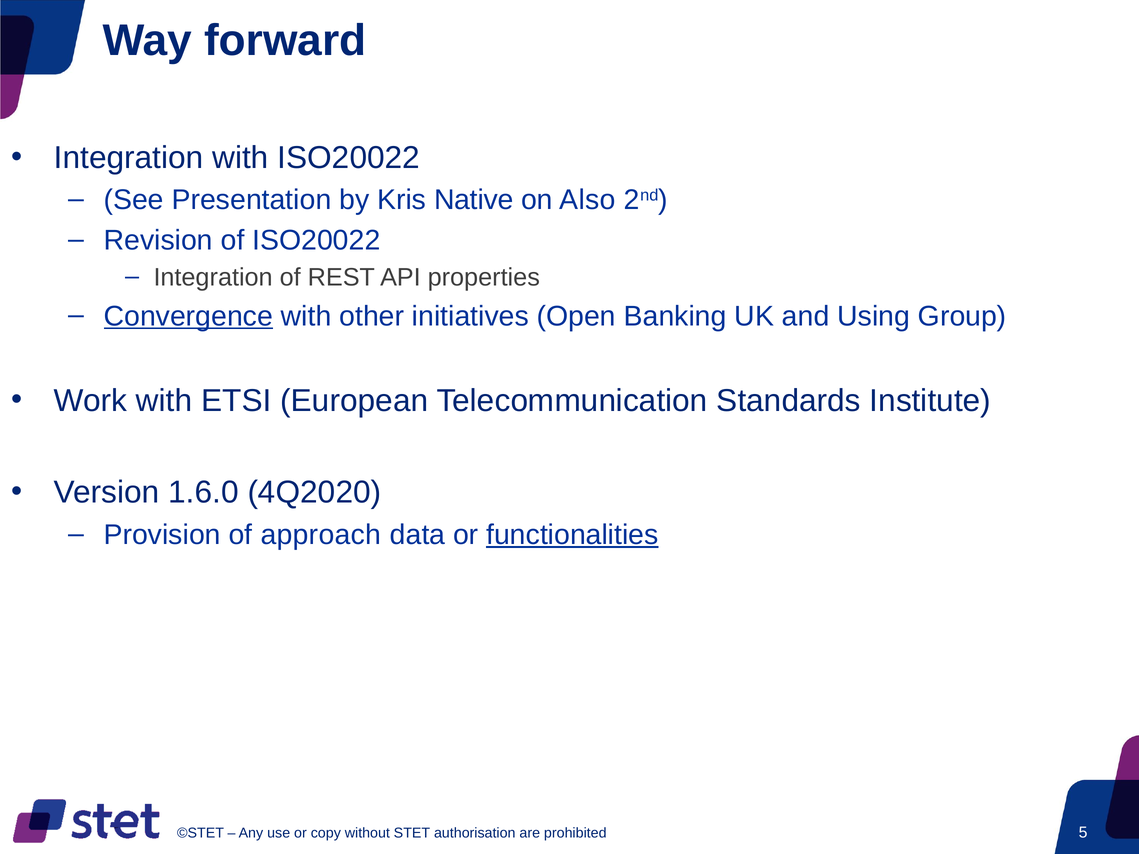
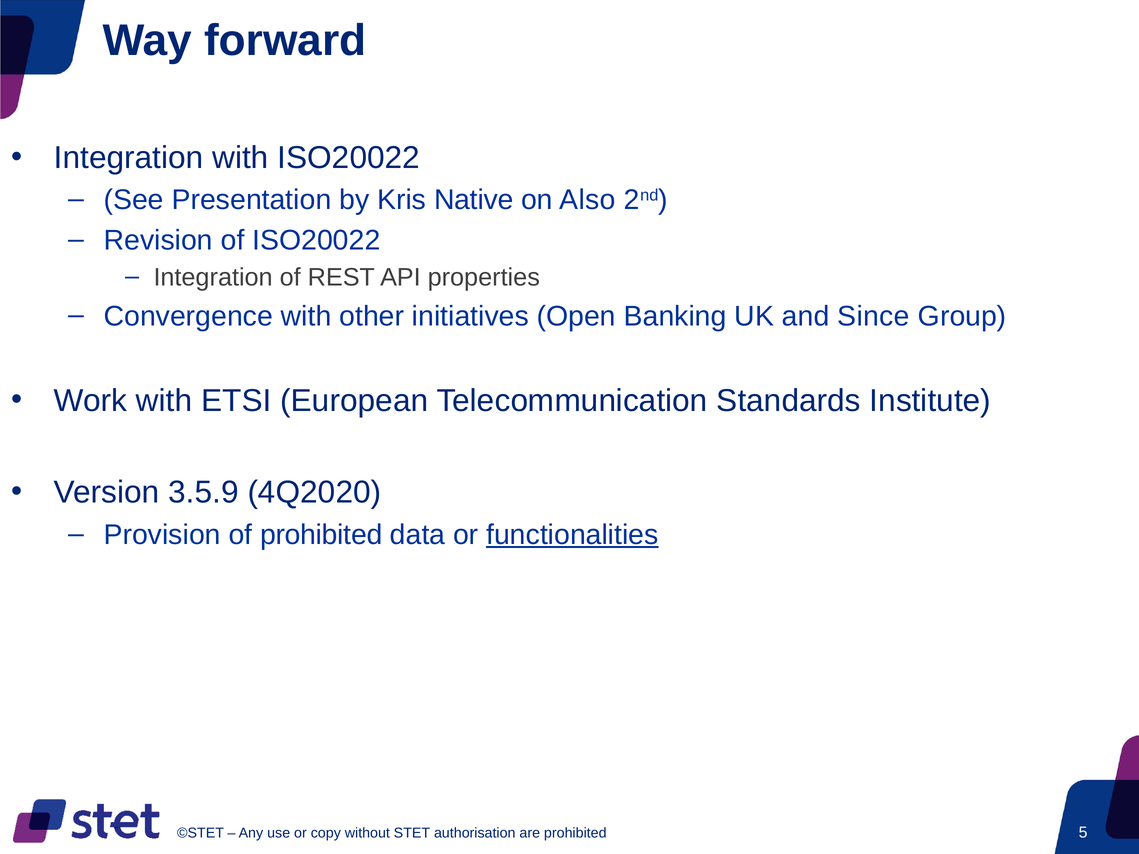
Convergence underline: present -> none
Using: Using -> Since
1.6.0: 1.6.0 -> 3.5.9
of approach: approach -> prohibited
